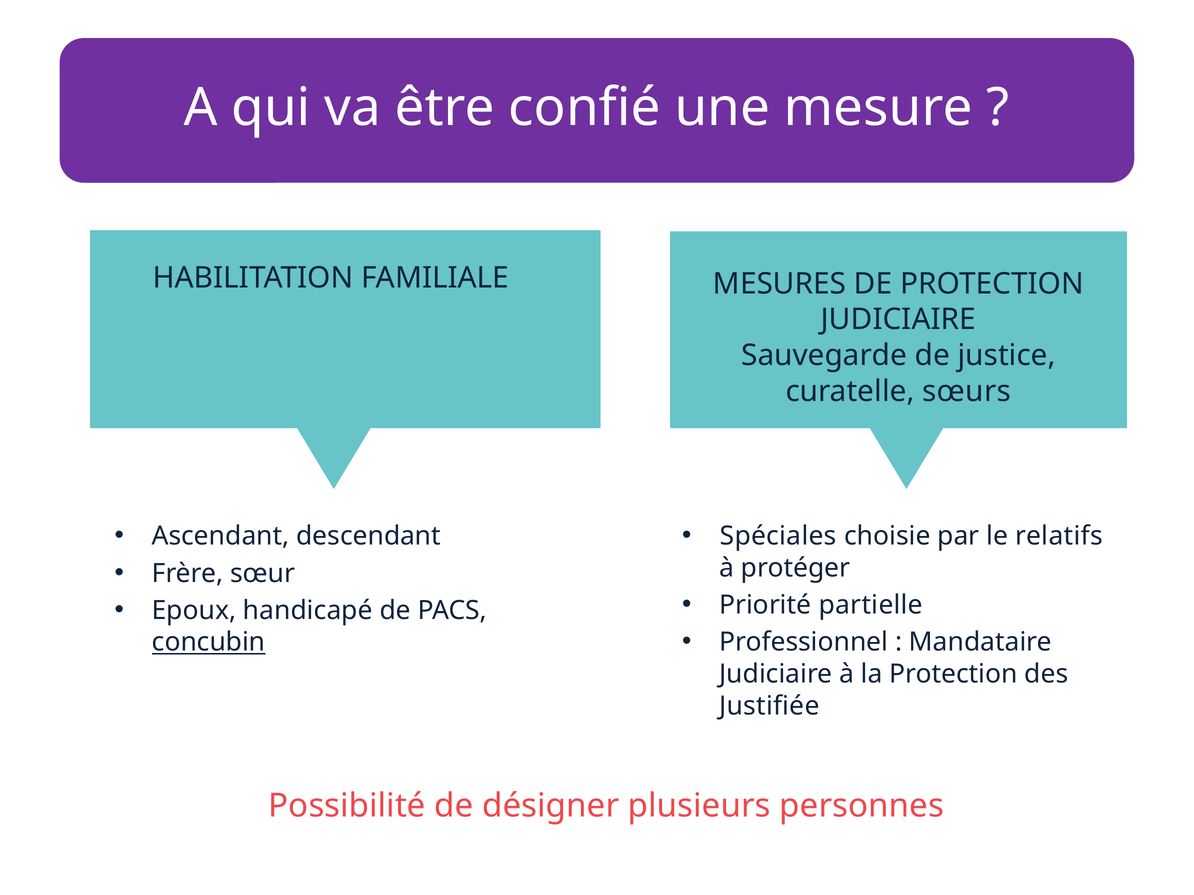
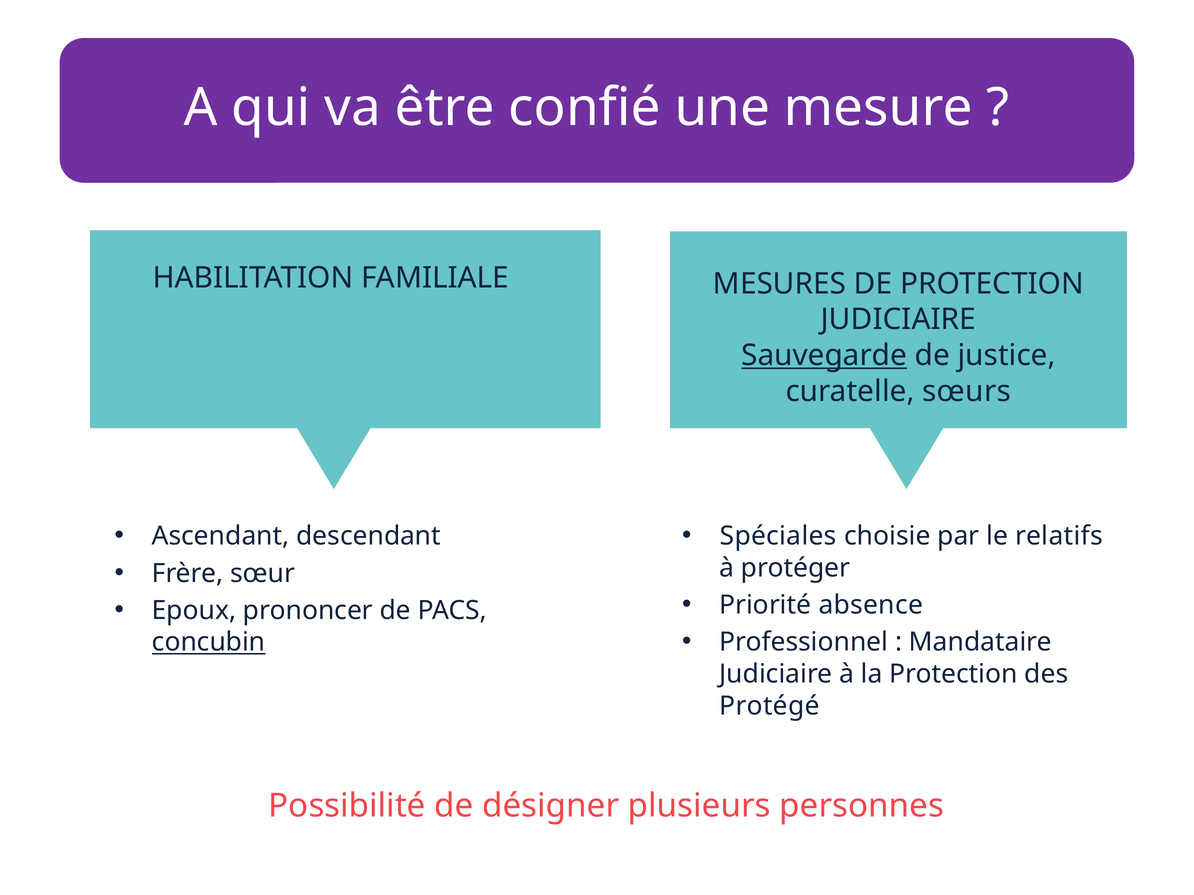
Sauvegarde underline: none -> present
partielle: partielle -> absence
handicapé: handicapé -> prononcer
Justifiée: Justifiée -> Protégé
